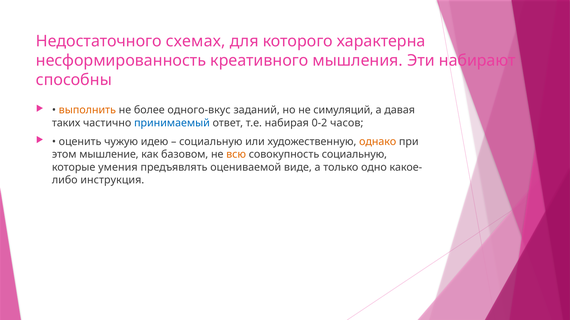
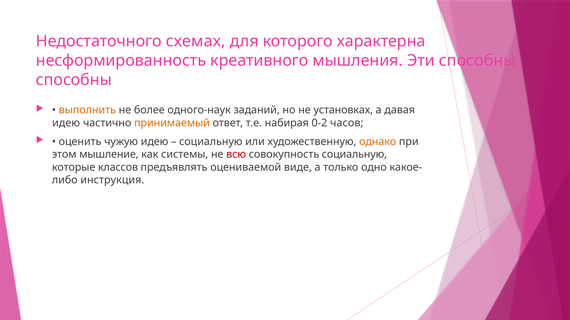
Эти набирают: набирают -> способны
одного-вкус: одного-вкус -> одного-наук
симуляций: симуляций -> установках
таких at (66, 123): таких -> идею
принимаемый colour: blue -> orange
базовом: базовом -> системы
всю colour: orange -> red
умения: умения -> классов
